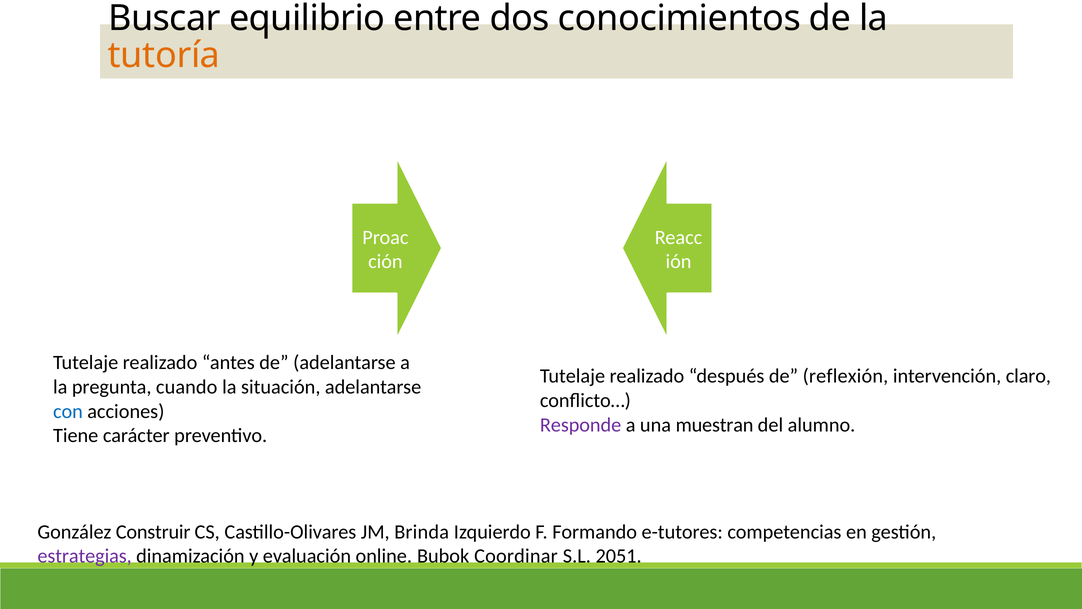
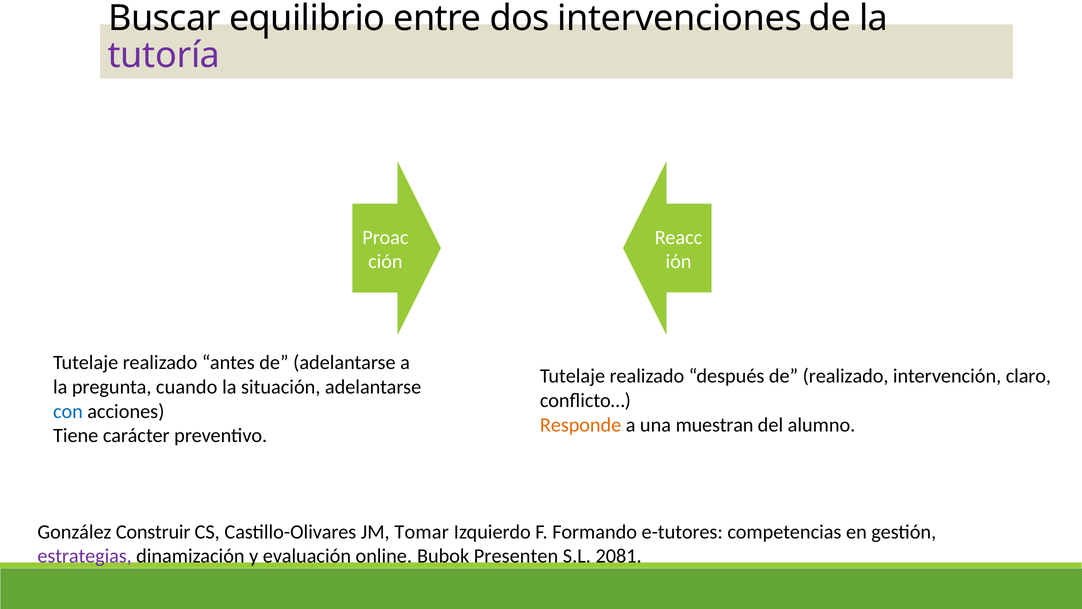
conocimientos: conocimientos -> intervenciones
tutoría colour: orange -> purple
de reflexión: reflexión -> realizado
Responde colour: purple -> orange
Brinda: Brinda -> Tomar
Coordinar: Coordinar -> Presenten
2051: 2051 -> 2081
